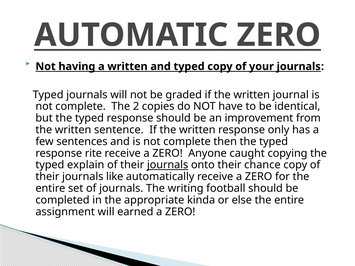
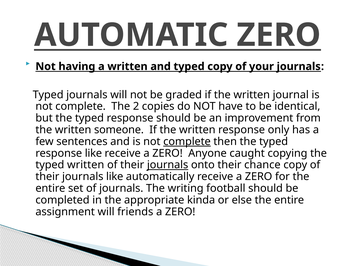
sentence: sentence -> someone
complete at (187, 142) underline: none -> present
response rite: rite -> like
typed explain: explain -> written
earned: earned -> friends
